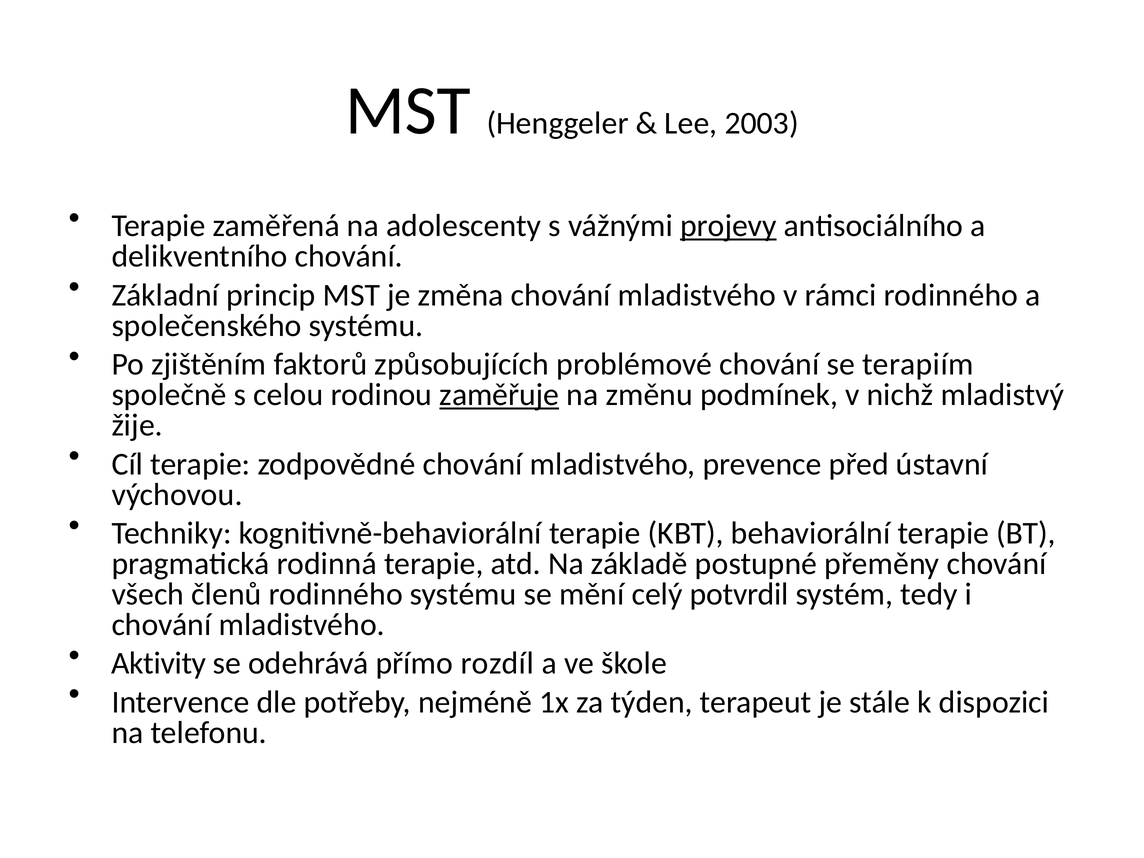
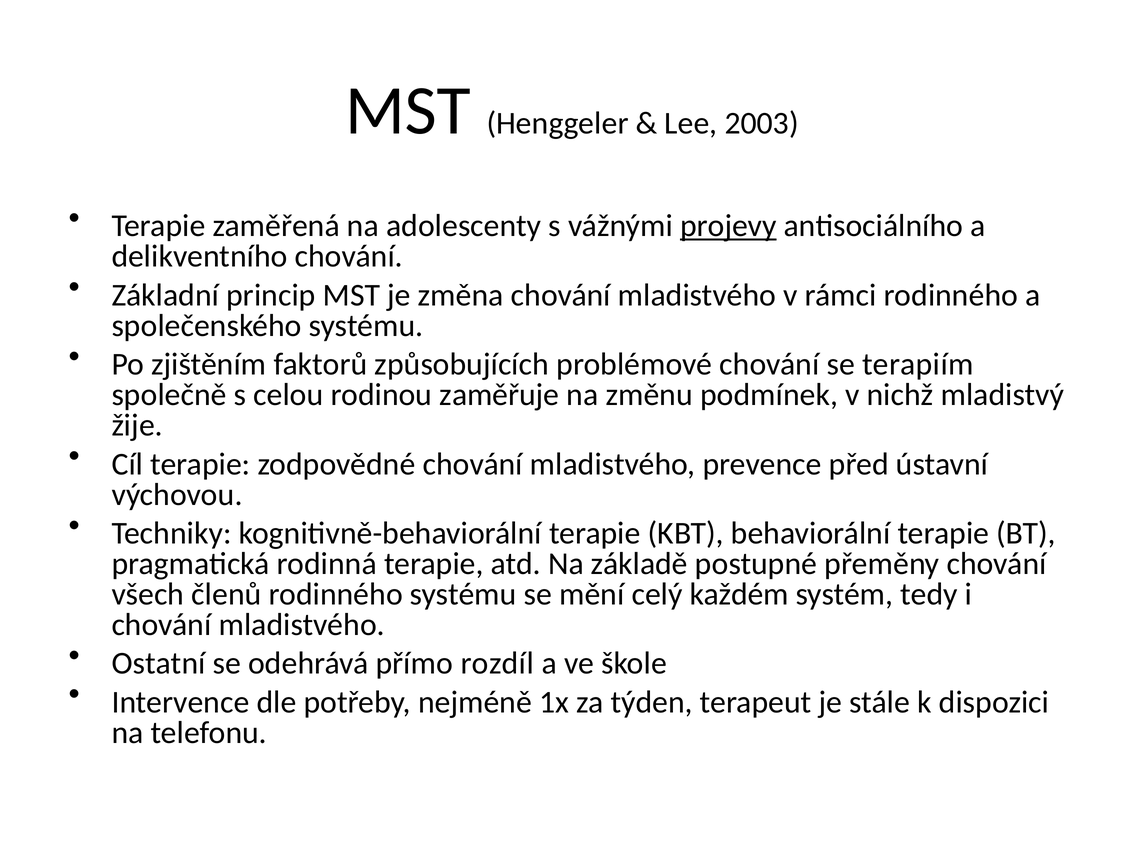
zaměřuje underline: present -> none
potvrdil: potvrdil -> každém
Aktivity: Aktivity -> Ostatní
